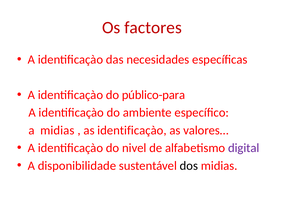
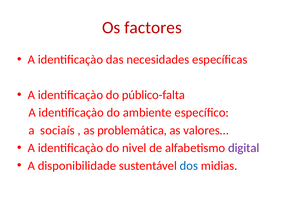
público-para: público-para -> público-falta
a midias: midias -> sociaís
as identificaçào: identificaçào -> problemática
dos colour: black -> blue
